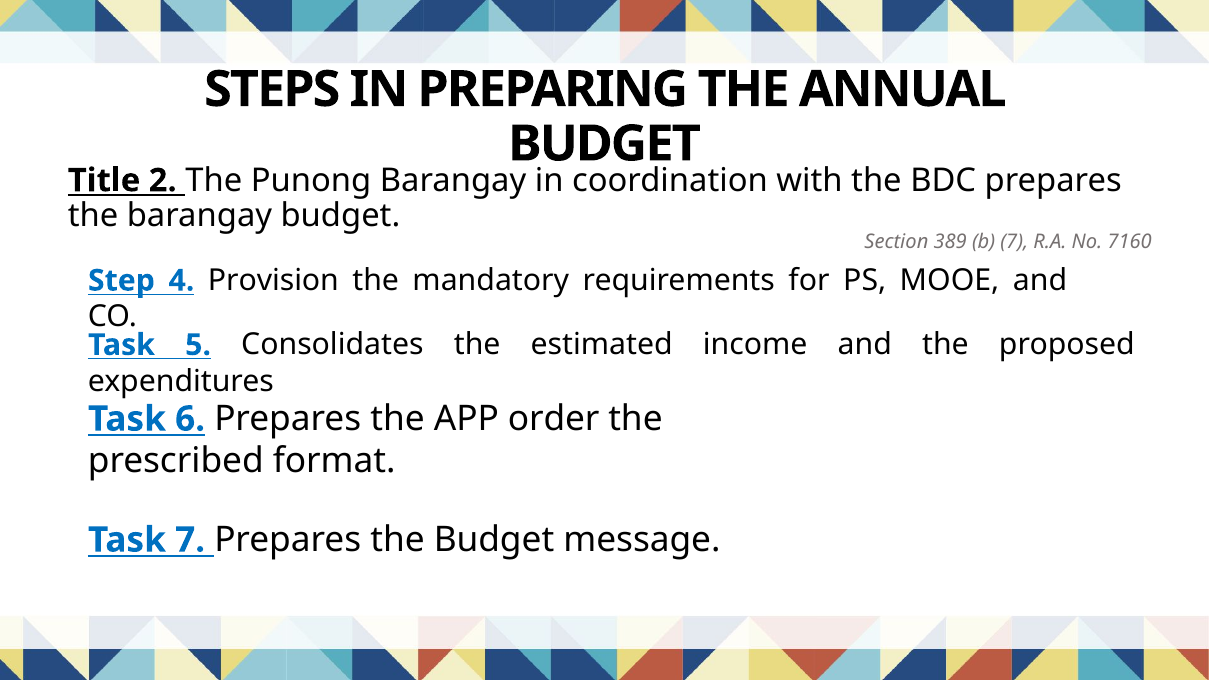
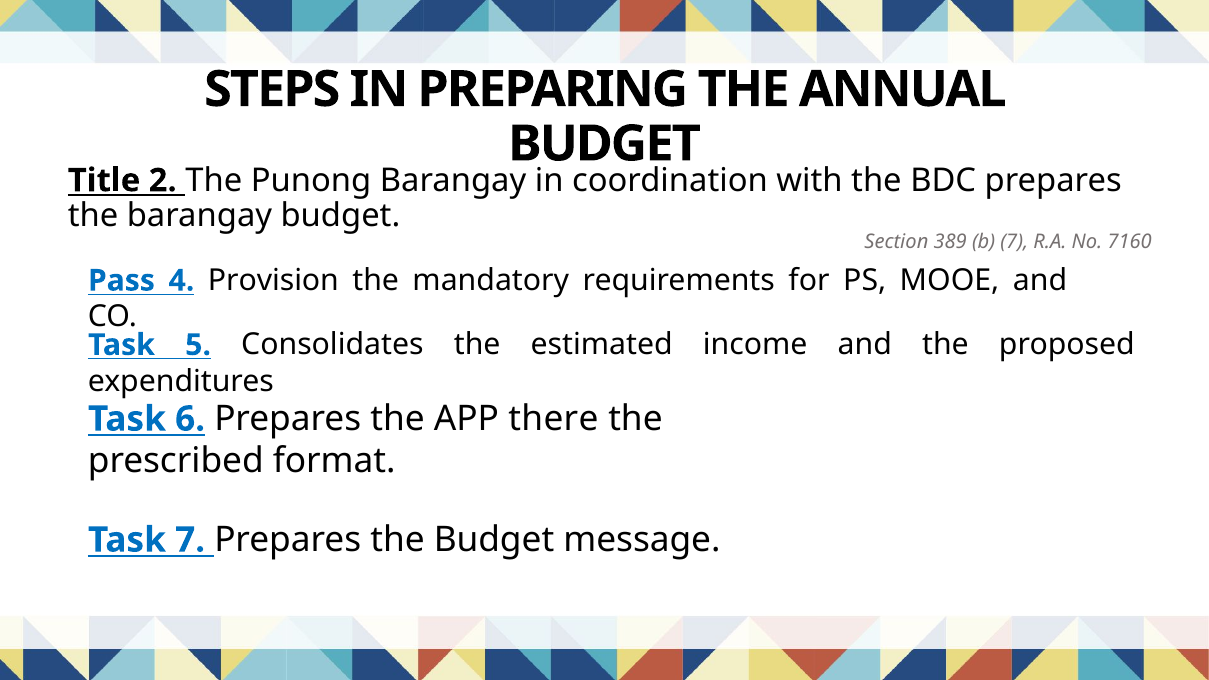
Step: Step -> Pass
order: order -> there
